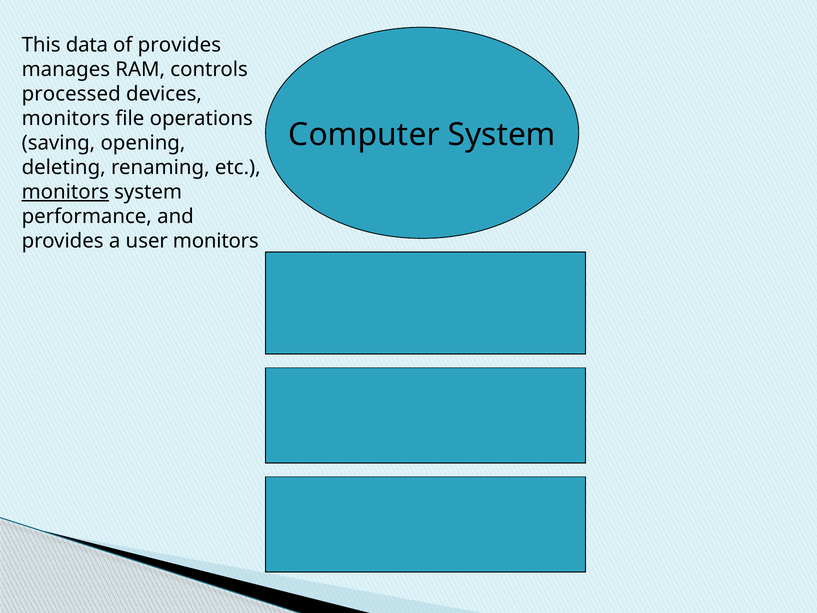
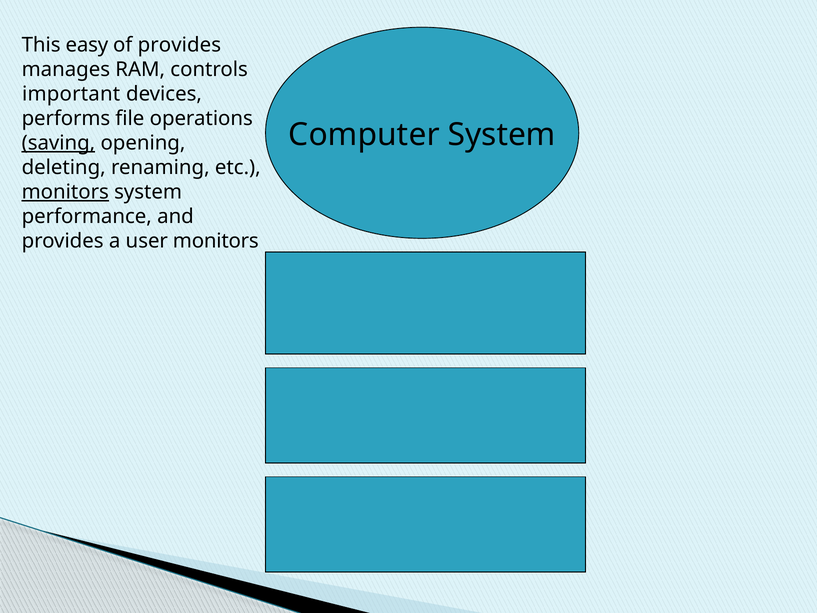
data: data -> easy
processed: processed -> important
monitors at (66, 118): monitors -> performs
saving underline: none -> present
